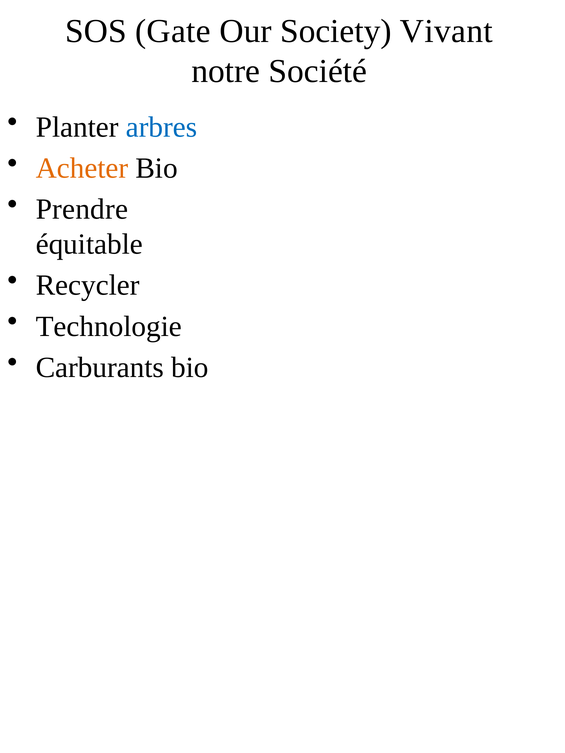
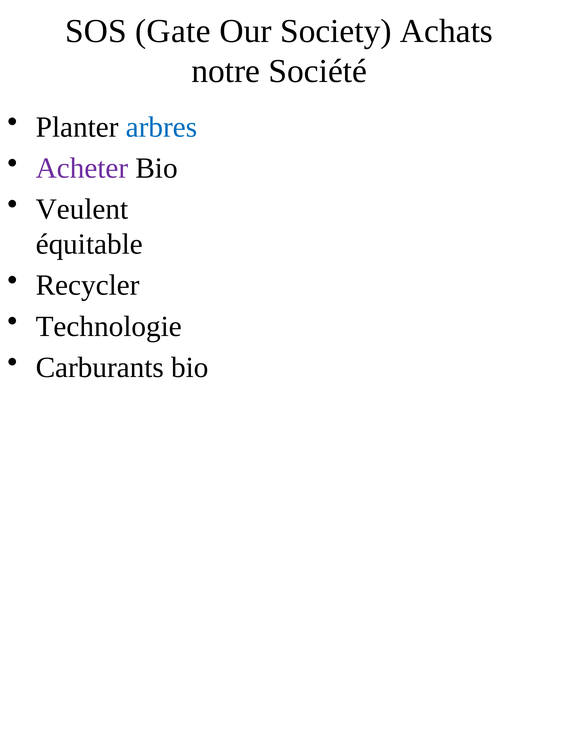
Vivant: Vivant -> Achats
Acheter colour: orange -> purple
Prendre: Prendre -> Veulent
